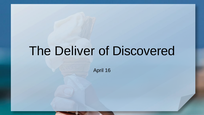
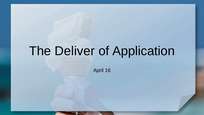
Discovered: Discovered -> Application
